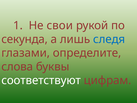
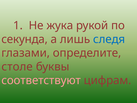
свои: свои -> жука
слова: слова -> столе
соответствуют colour: white -> pink
